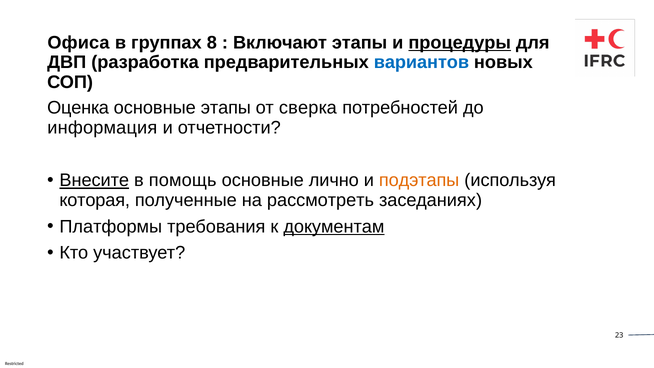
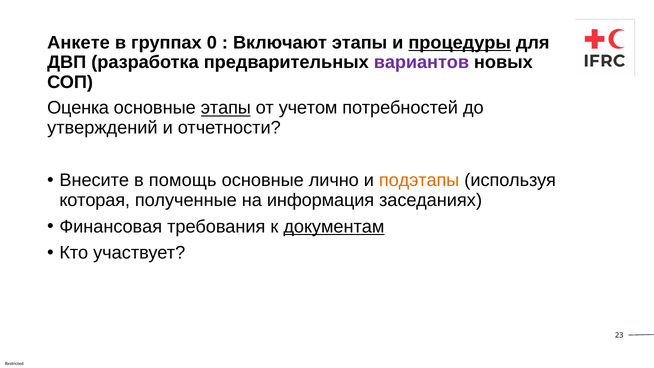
Офиса: Офиса -> Анкете
8: 8 -> 0
вариантов colour: blue -> purple
этапы at (226, 108) underline: none -> present
сверка: сверка -> учетом
информация: информация -> утверждений
Внесите underline: present -> none
рассмотреть: рассмотреть -> информация
Платформы: Платформы -> Финансовая
